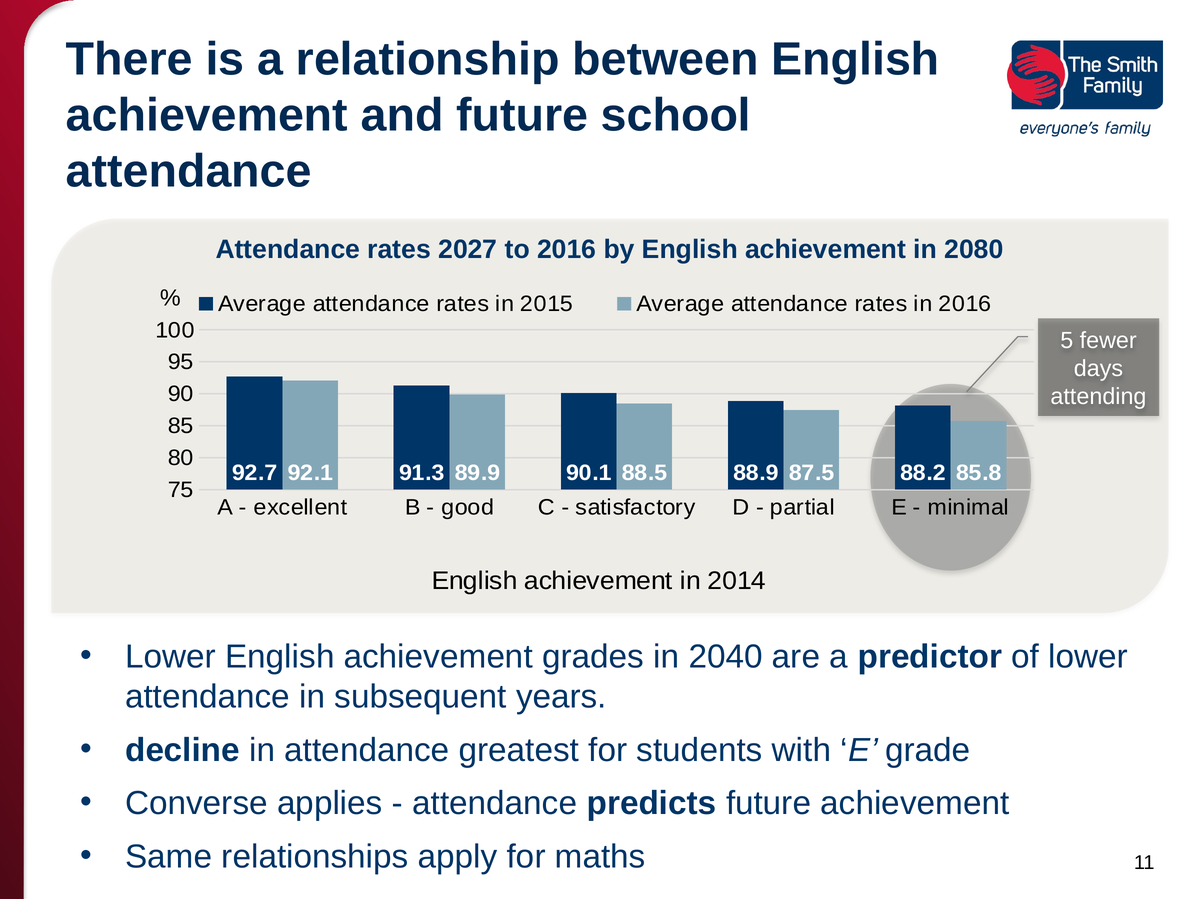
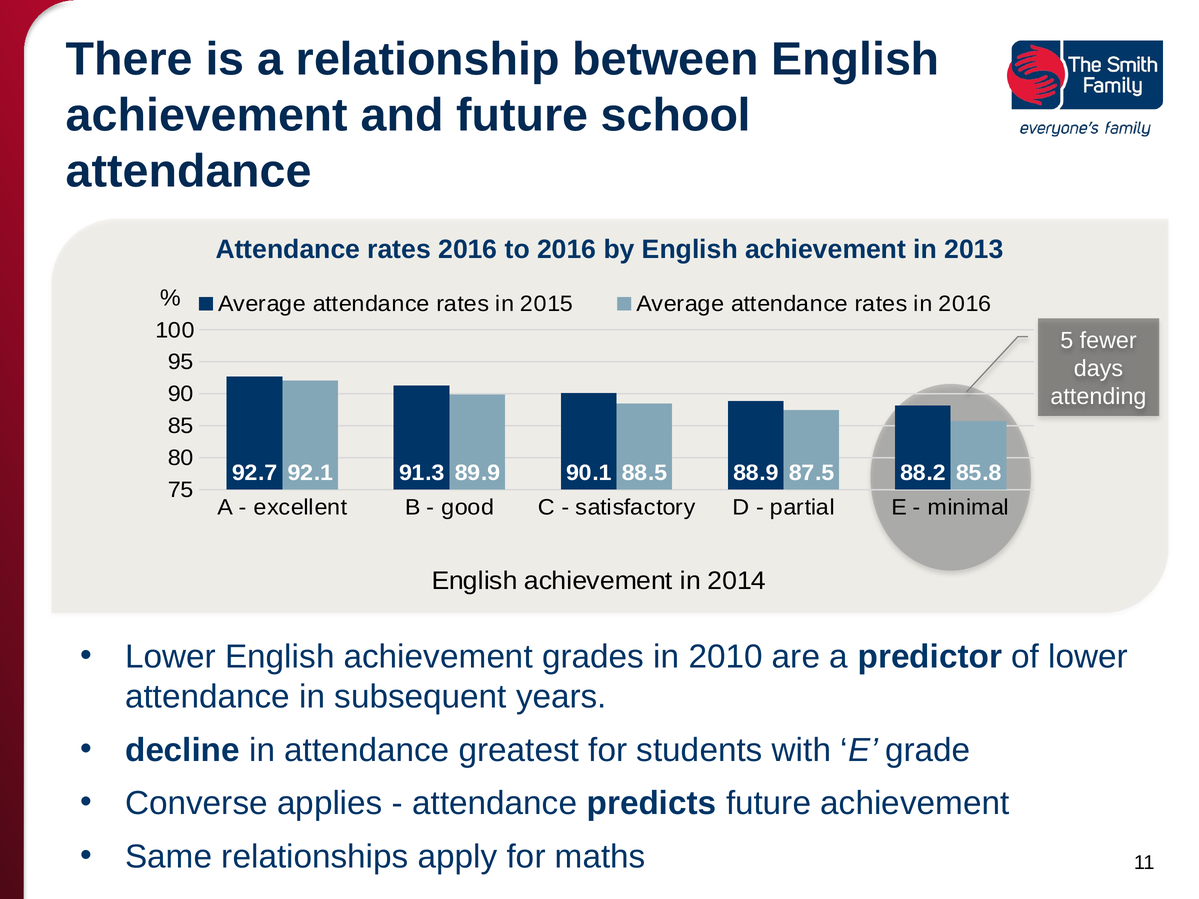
rates 2027: 2027 -> 2016
2080: 2080 -> 2013
2040: 2040 -> 2010
